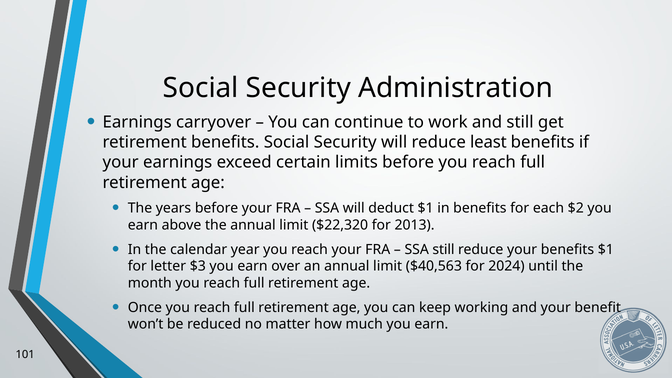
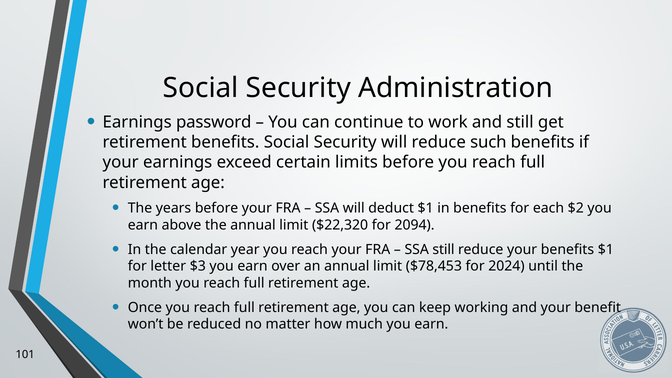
carryover: carryover -> password
least: least -> such
2013: 2013 -> 2094
$40,563: $40,563 -> $78,453
